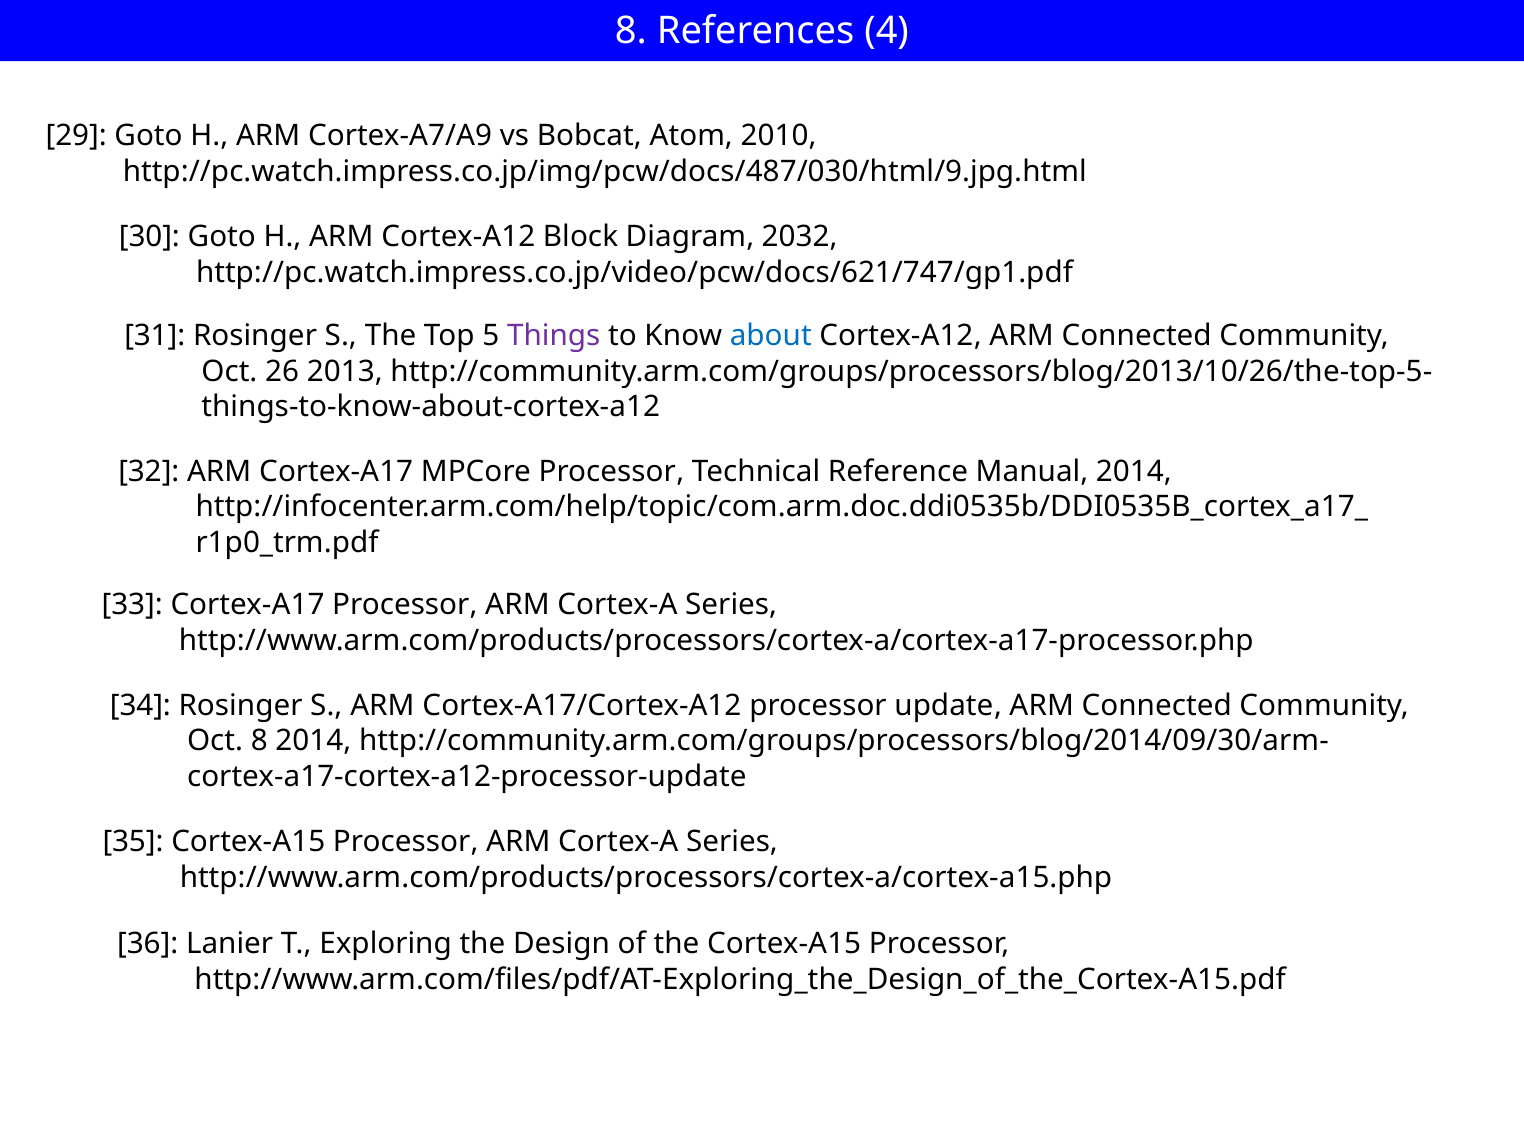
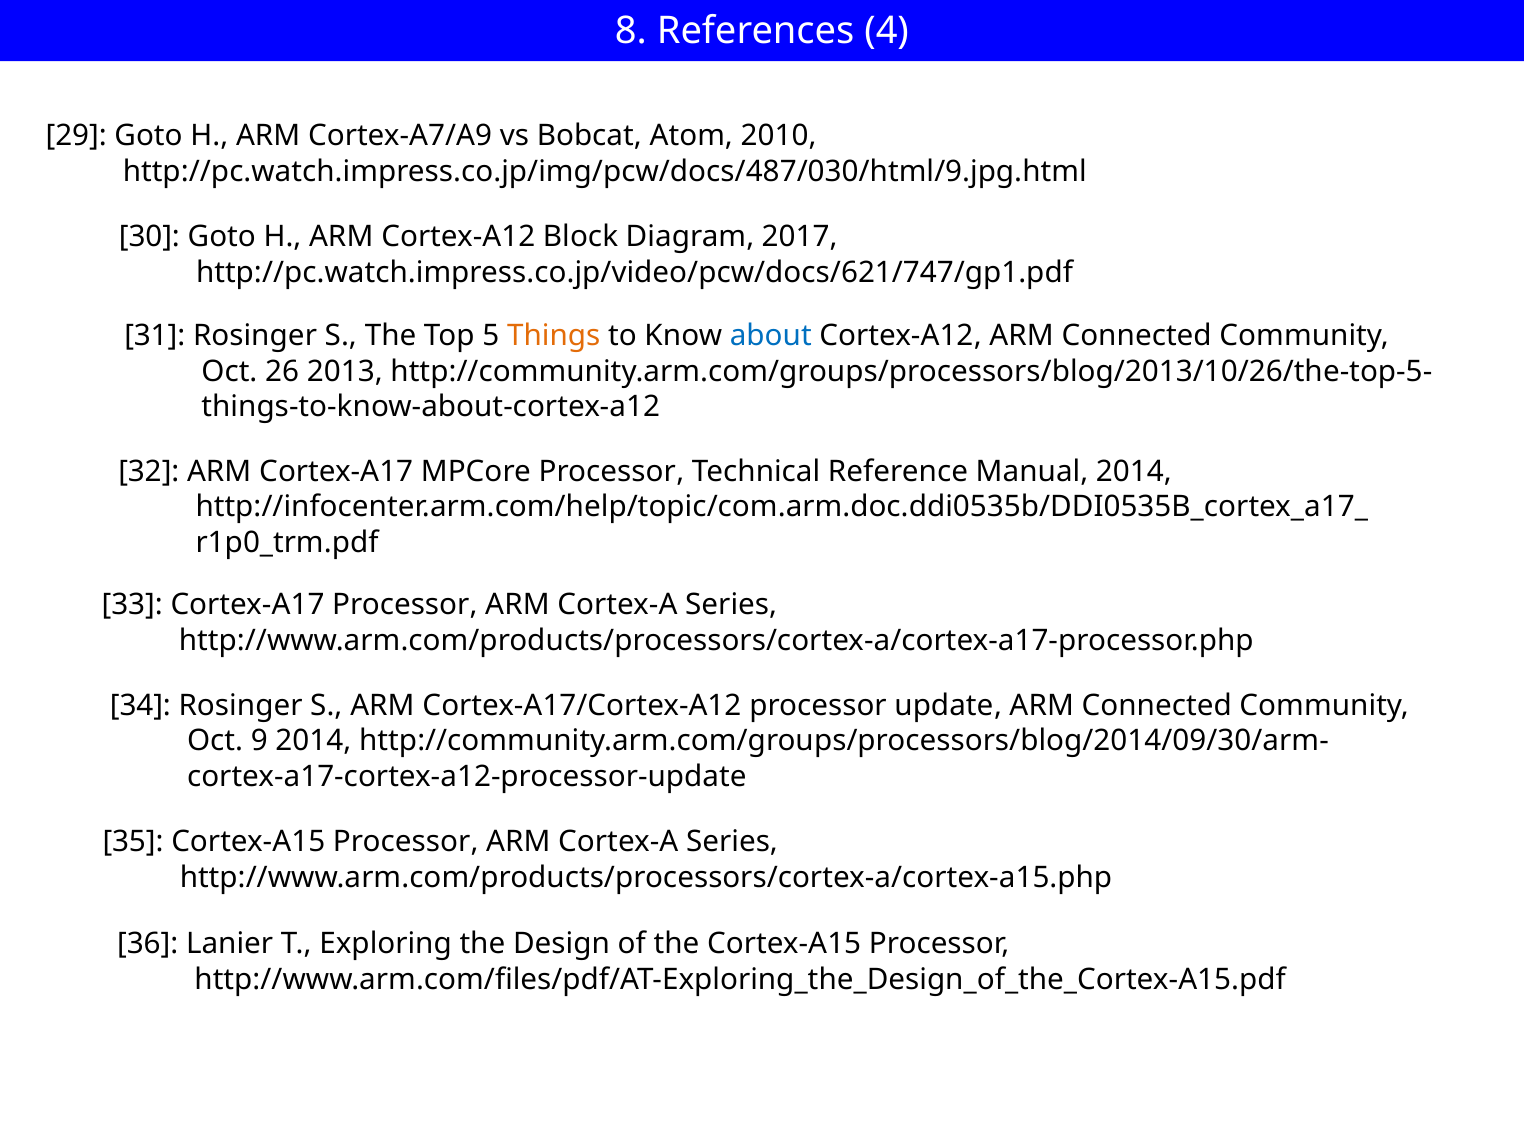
2032: 2032 -> 2017
Things colour: purple -> orange
Oct 8: 8 -> 9
